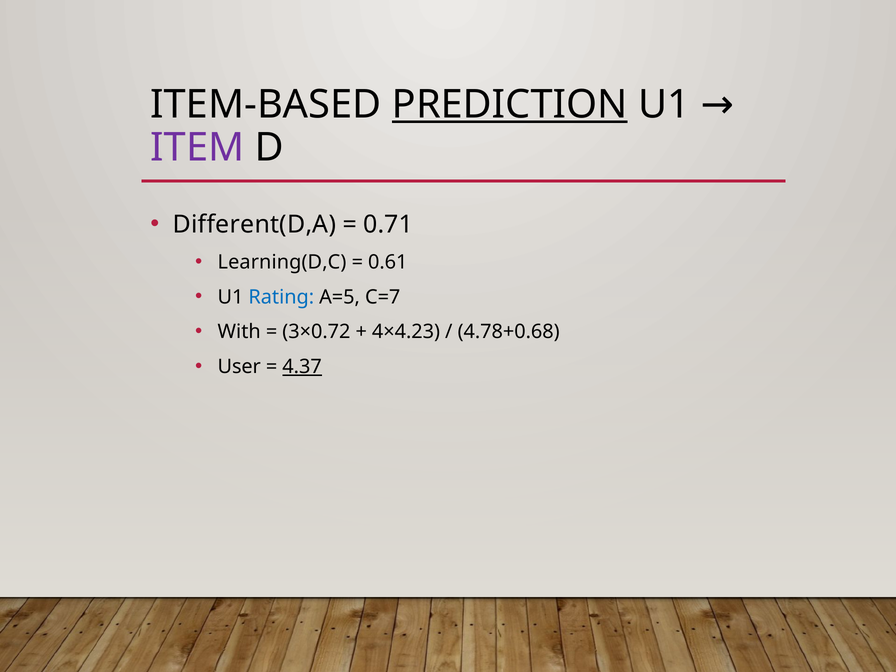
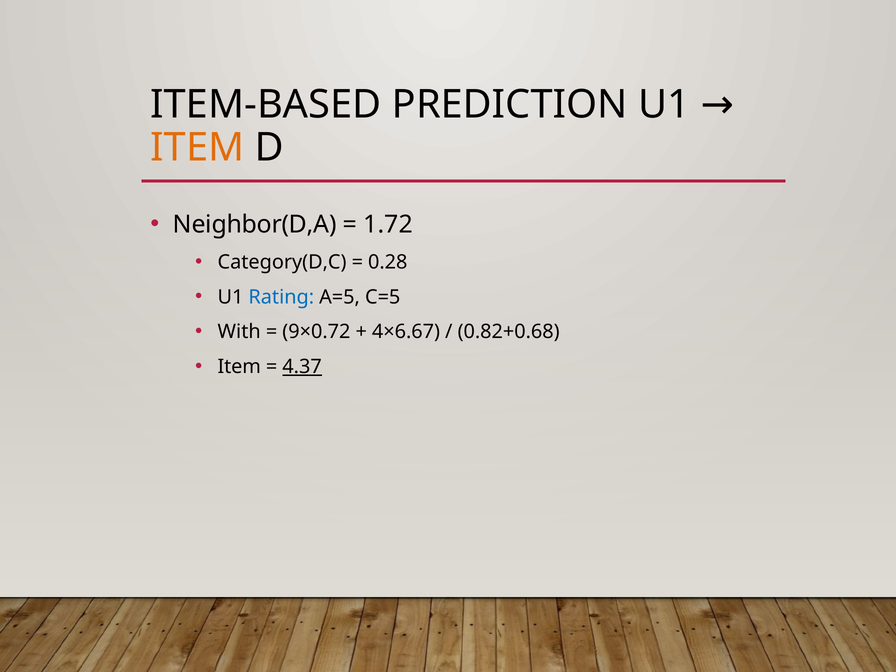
PREDICTION underline: present -> none
ITEM at (197, 148) colour: purple -> orange
Different(D,A: Different(D,A -> Neighbor(D,A
0.71: 0.71 -> 1.72
Learning(D,C: Learning(D,C -> Category(D,C
0.61: 0.61 -> 0.28
C=7: C=7 -> C=5
3×0.72: 3×0.72 -> 9×0.72
4×4.23: 4×4.23 -> 4×6.67
4.78+0.68: 4.78+0.68 -> 0.82+0.68
User at (239, 367): User -> Item
